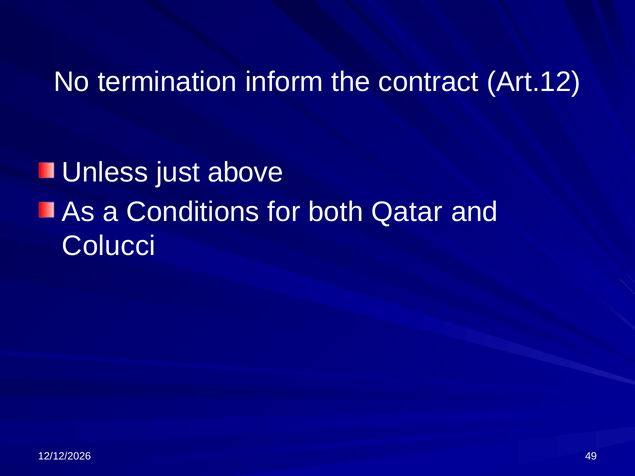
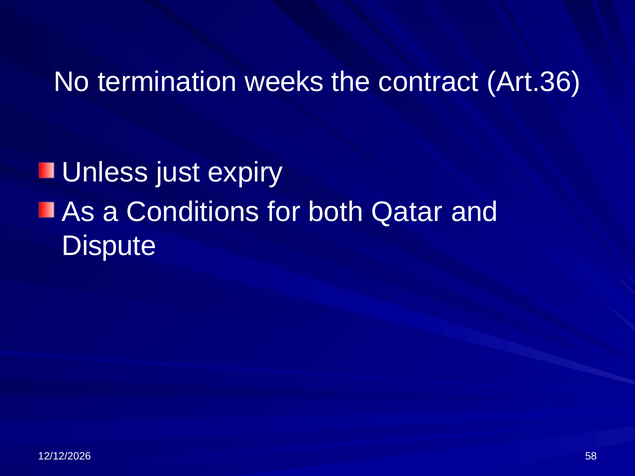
inform: inform -> weeks
Art.12: Art.12 -> Art.36
above: above -> expiry
Colucci: Colucci -> Dispute
49: 49 -> 58
